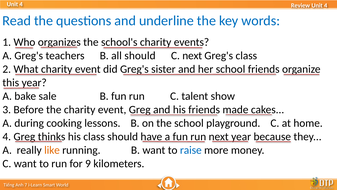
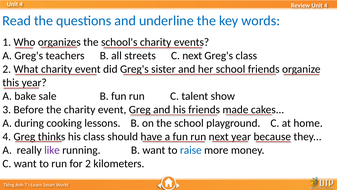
all should: should -> streets
like colour: orange -> purple
for 9: 9 -> 2
